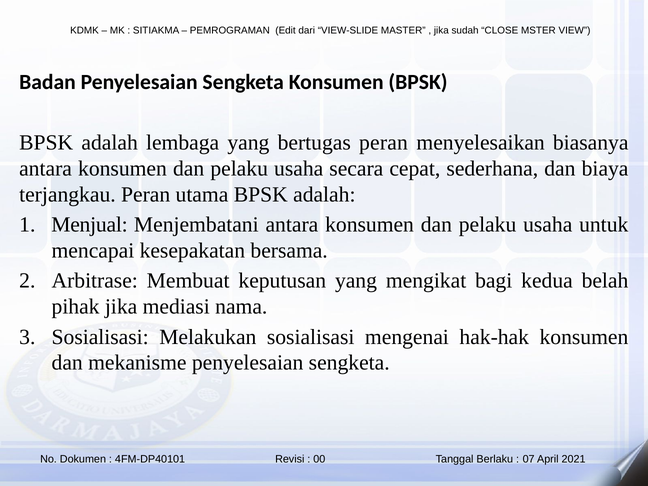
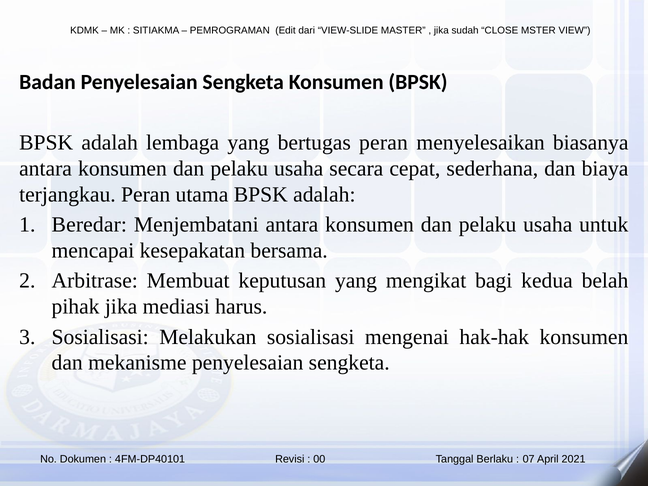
Menjual: Menjual -> Beredar
nama: nama -> harus
